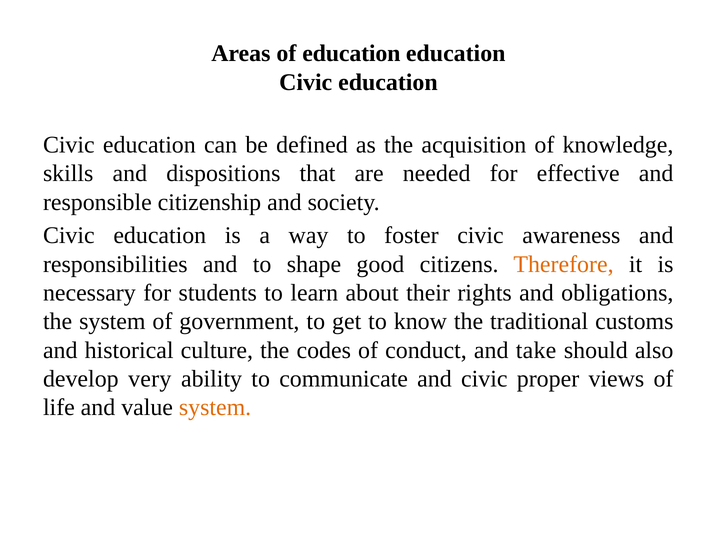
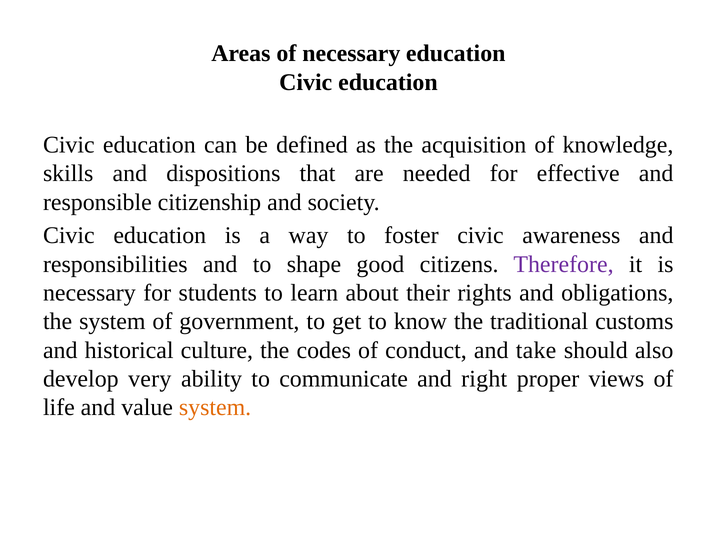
of education: education -> necessary
Therefore colour: orange -> purple
and civic: civic -> right
